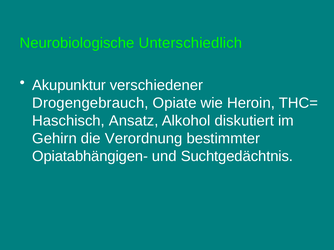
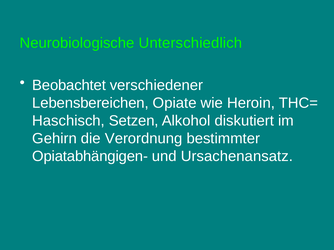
Akupunktur: Akupunktur -> Beobachtet
Drogengebrauch: Drogengebrauch -> Lebensbereichen
Ansatz: Ansatz -> Setzen
Suchtgedächtnis: Suchtgedächtnis -> Ursachenansatz
